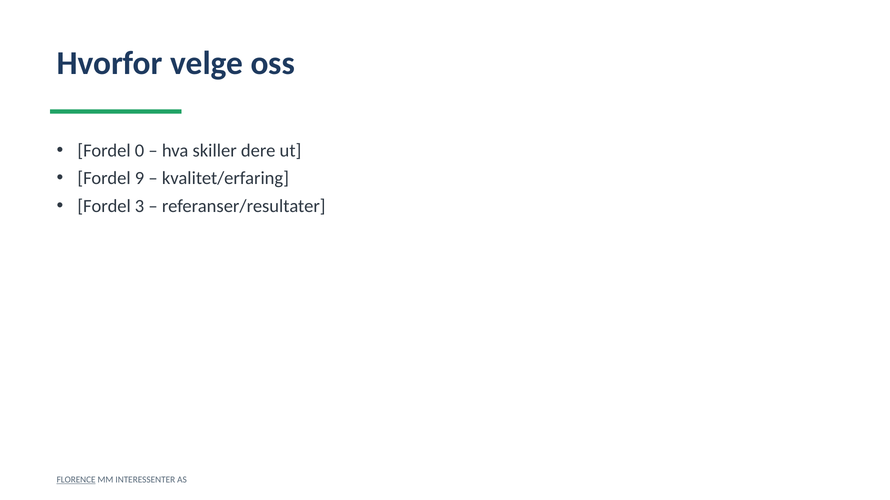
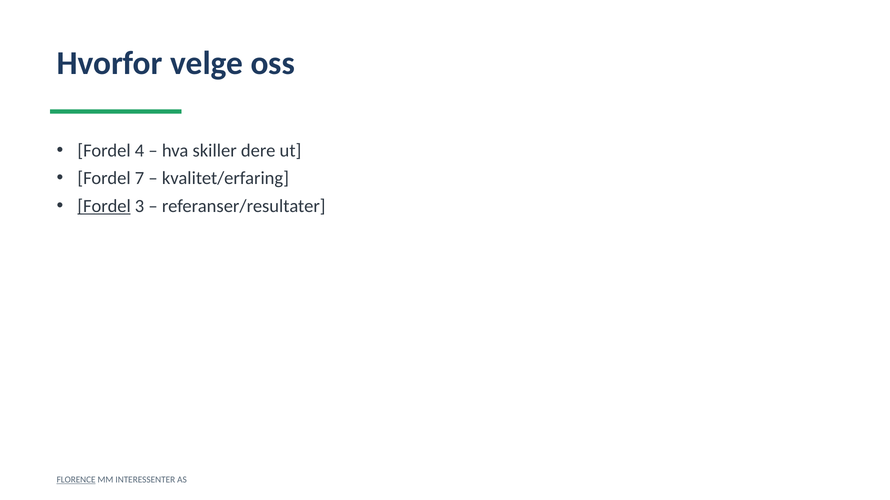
0: 0 -> 4
9: 9 -> 7
Fordel at (104, 206) underline: none -> present
